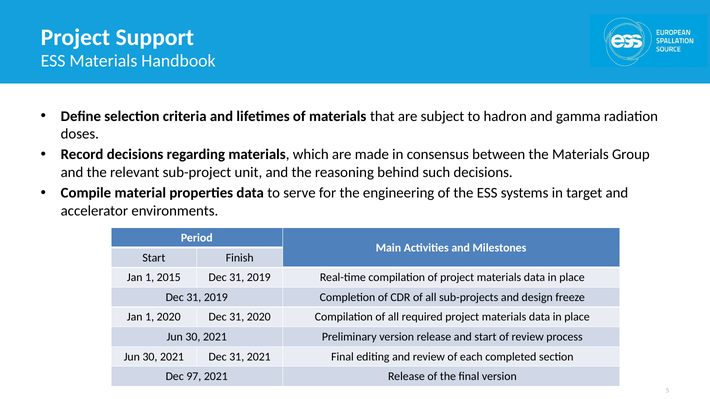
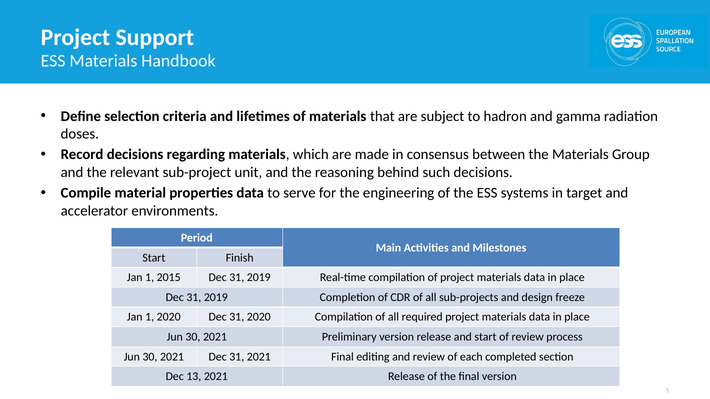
97: 97 -> 13
